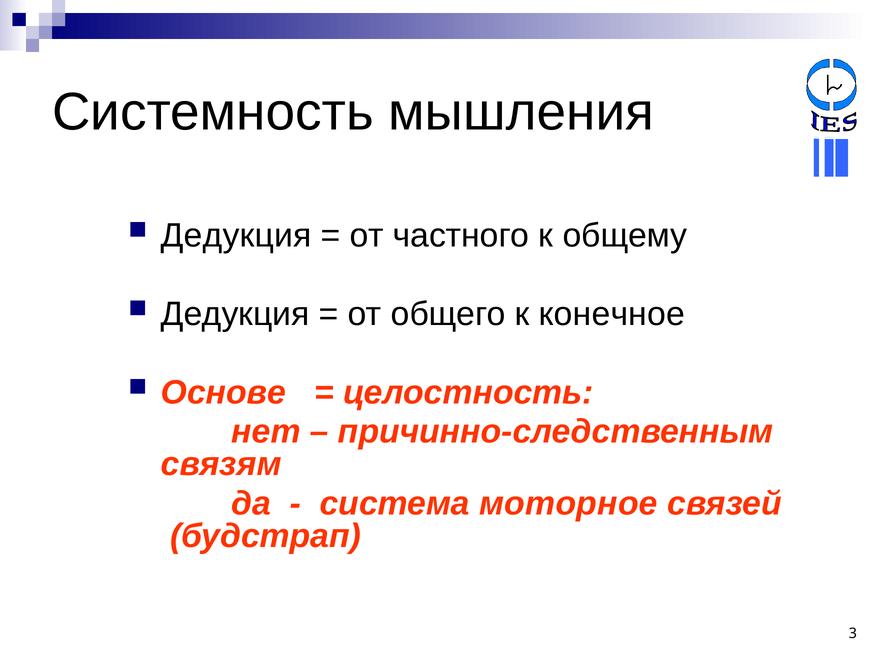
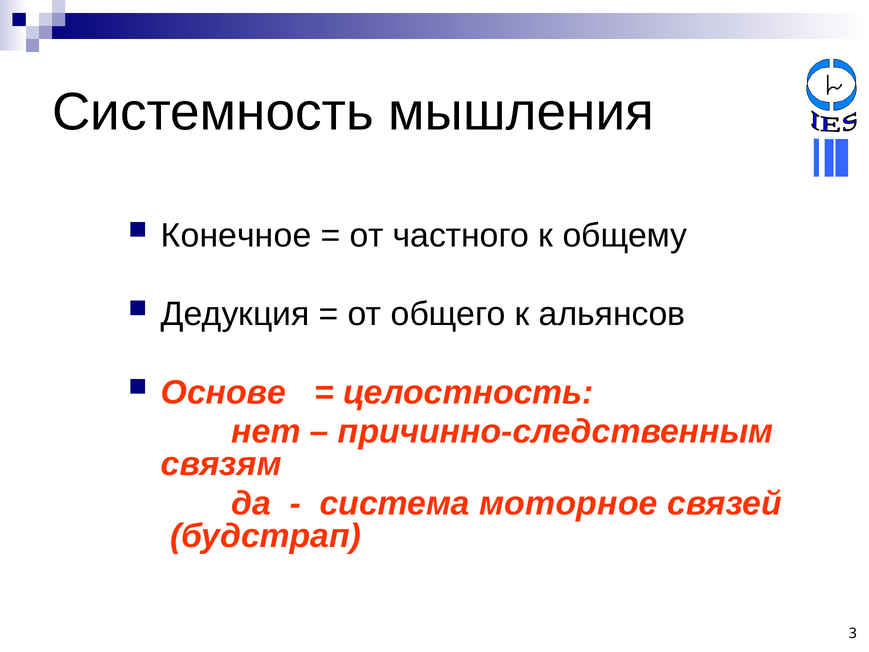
Дедукция at (236, 236): Дедукция -> Конечное
конечное: конечное -> альянсов
